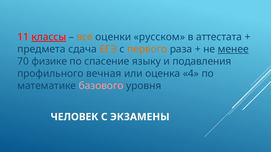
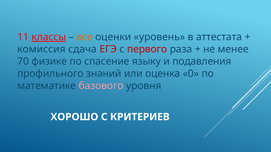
русском: русском -> уровень
предмета: предмета -> комиссия
ЕГЭ colour: orange -> red
первого colour: orange -> red
менее underline: present -> none
вечная: вечная -> знаний
4: 4 -> 0
ЧЕЛОВЕК: ЧЕЛОВЕК -> ХОРОШО
ЭКЗАМЕНЫ: ЭКЗАМЕНЫ -> КРИТЕРИЕВ
